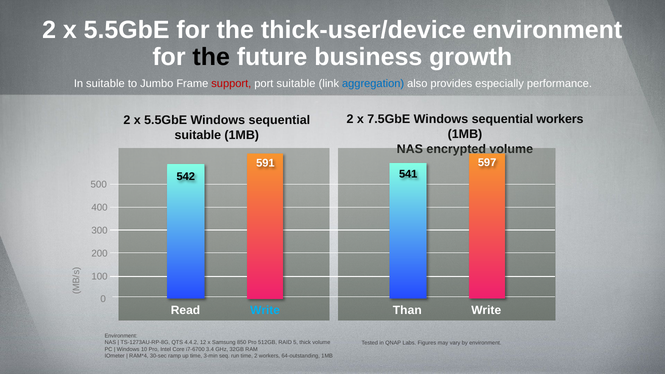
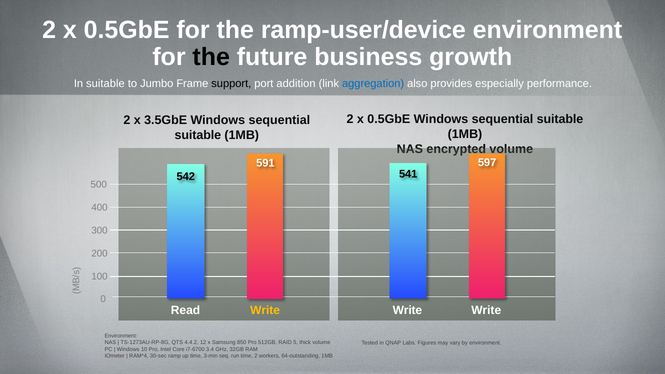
5.5GbE at (127, 30): 5.5GbE -> 0.5GbE
thick-user/device: thick-user/device -> ramp-user/device
support colour: red -> black
port suitable: suitable -> addition
7.5GbE at (389, 119): 7.5GbE -> 0.5GbE
workers at (560, 119): workers -> suitable
5.5GbE at (166, 120): 5.5GbE -> 3.5GbE
Write at (265, 311) colour: light blue -> yellow
Than at (407, 311): Than -> Write
